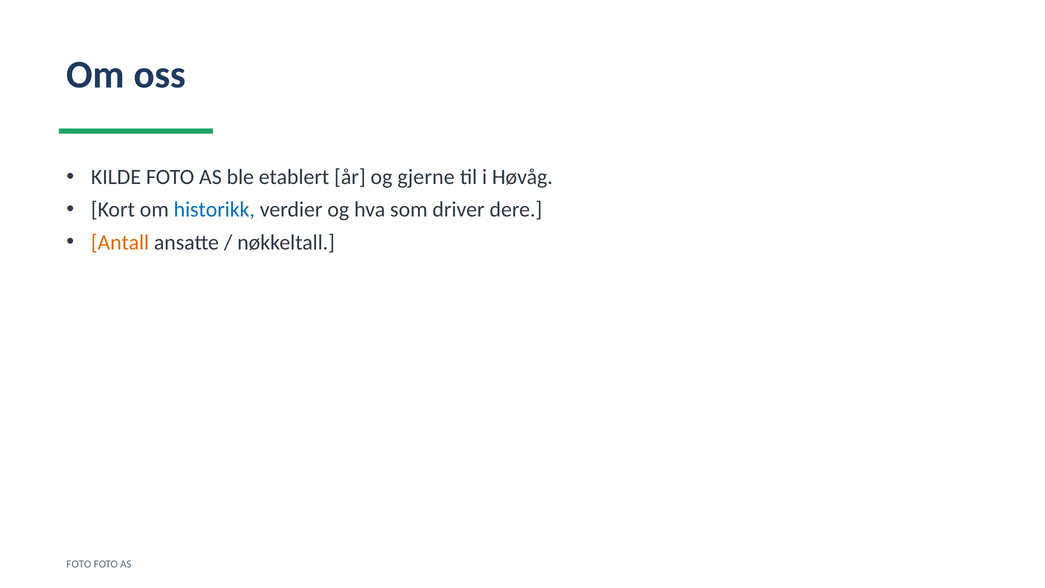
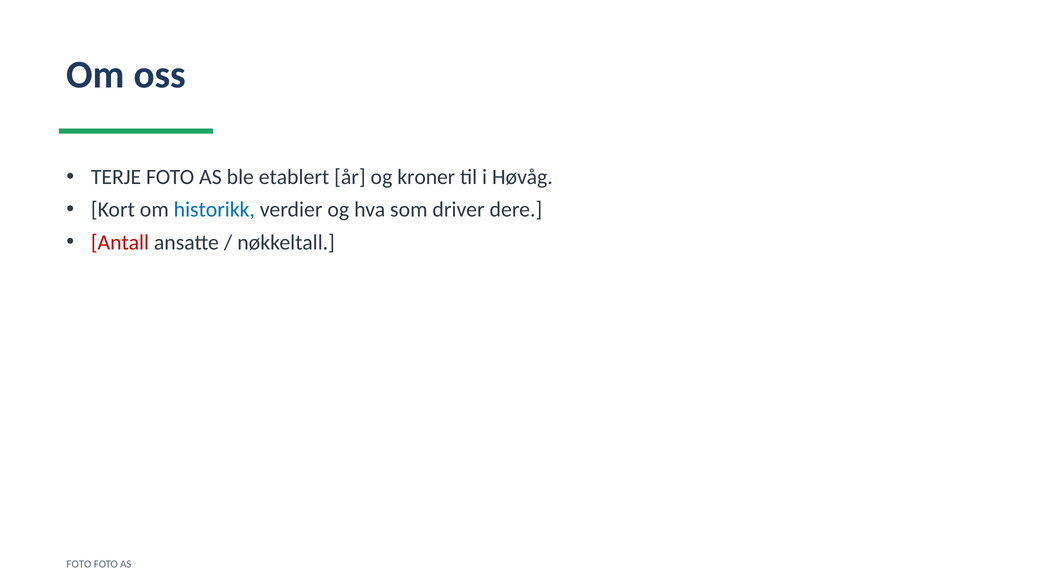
KILDE: KILDE -> TERJE
gjerne: gjerne -> kroner
Antall colour: orange -> red
